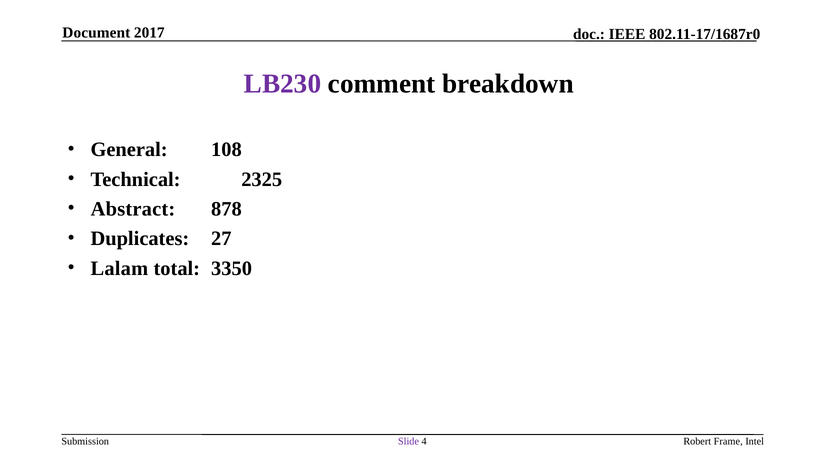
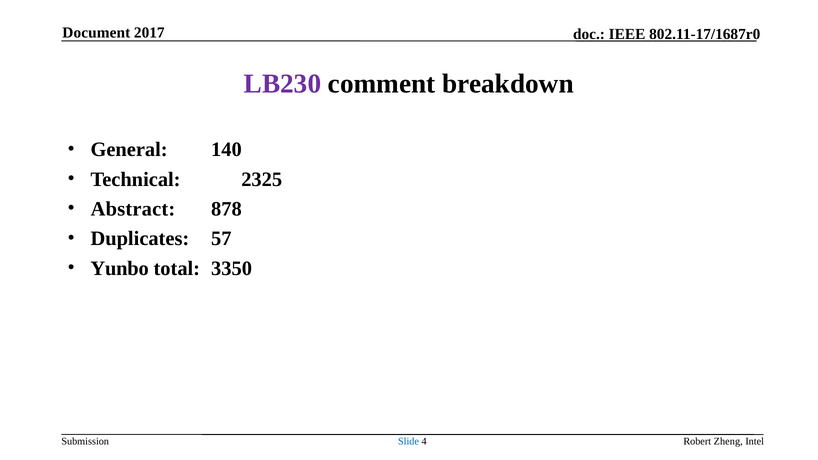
108: 108 -> 140
27: 27 -> 57
Lalam: Lalam -> Yunbo
Slide colour: purple -> blue
Frame: Frame -> Zheng
